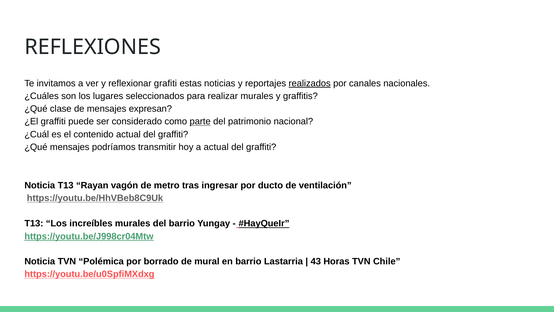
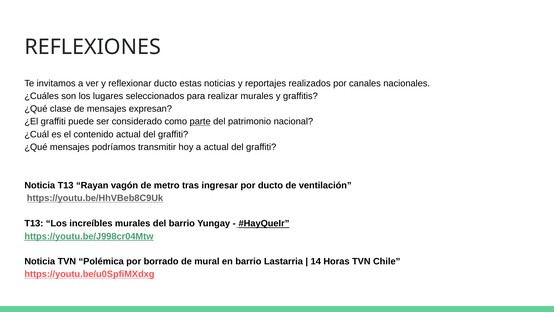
reflexionar grafiti: grafiti -> ducto
realizados underline: present -> none
43: 43 -> 14
